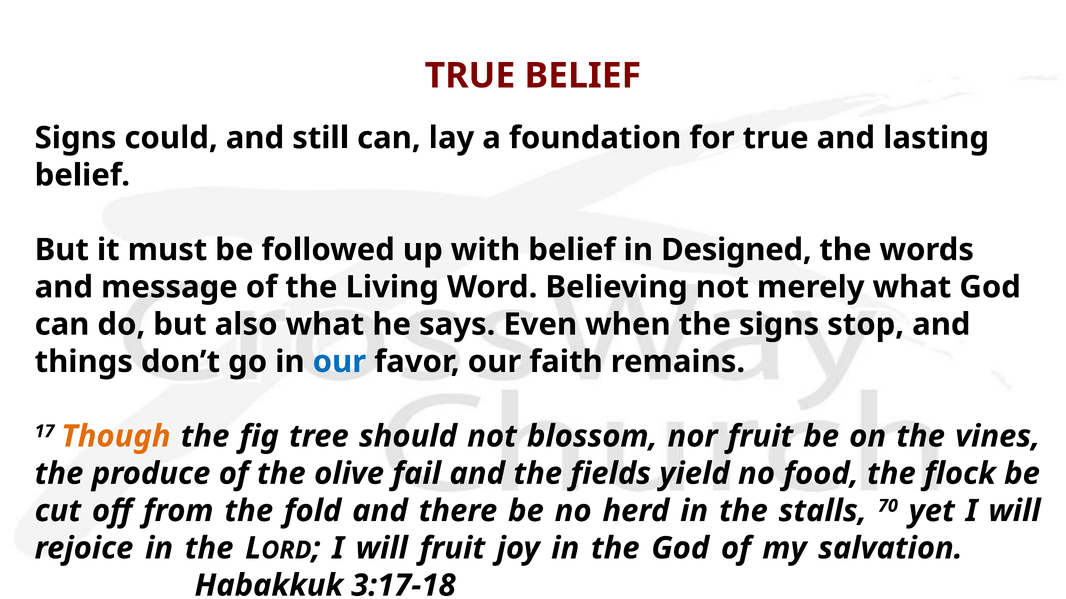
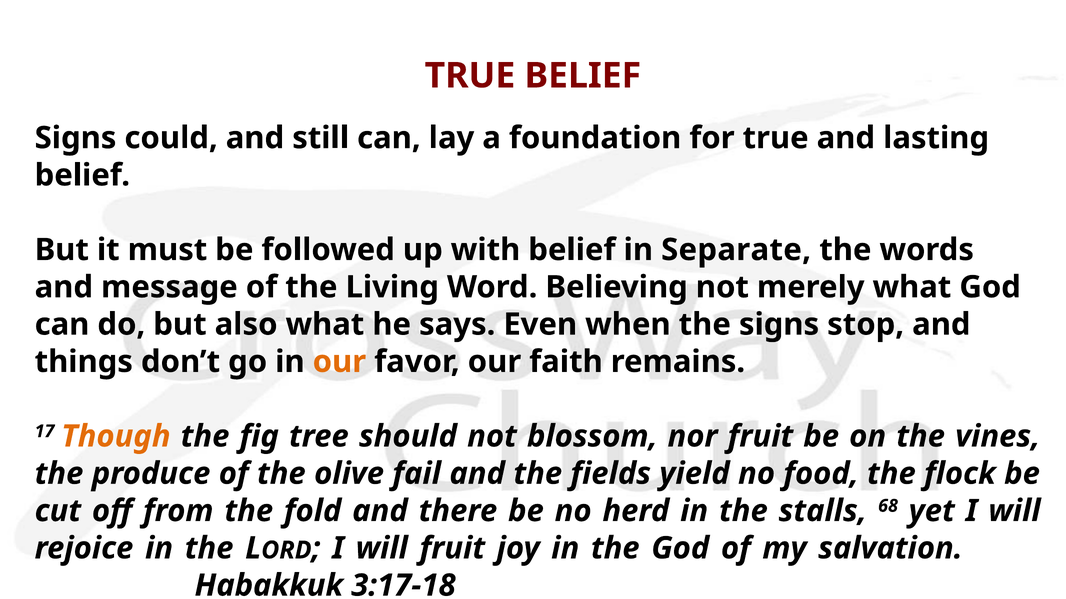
Designed: Designed -> Separate
our at (339, 362) colour: blue -> orange
70: 70 -> 68
